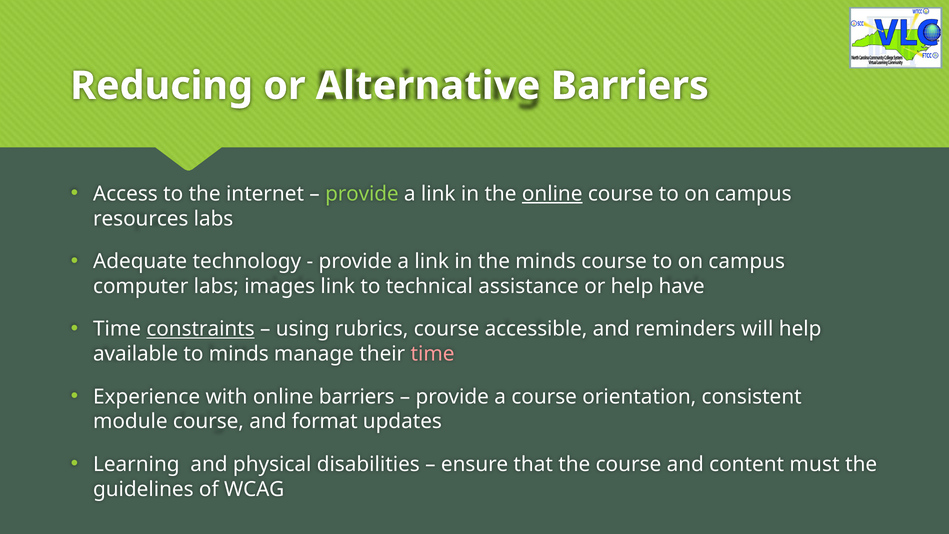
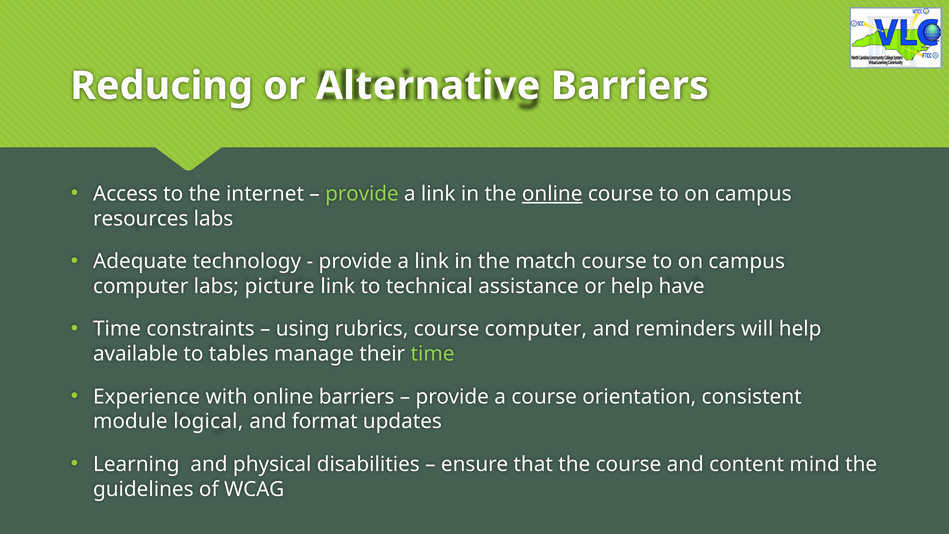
the minds: minds -> match
images: images -> picture
constraints underline: present -> none
course accessible: accessible -> computer
to minds: minds -> tables
time at (433, 354) colour: pink -> light green
module course: course -> logical
must: must -> mind
